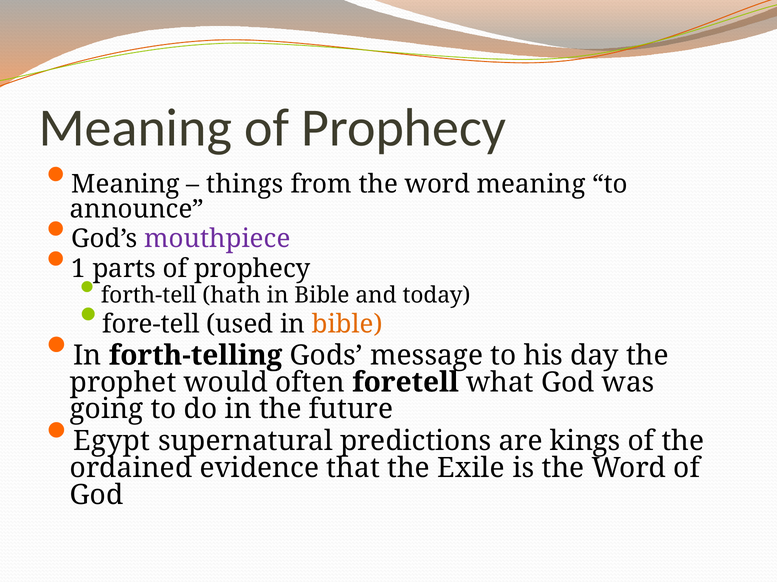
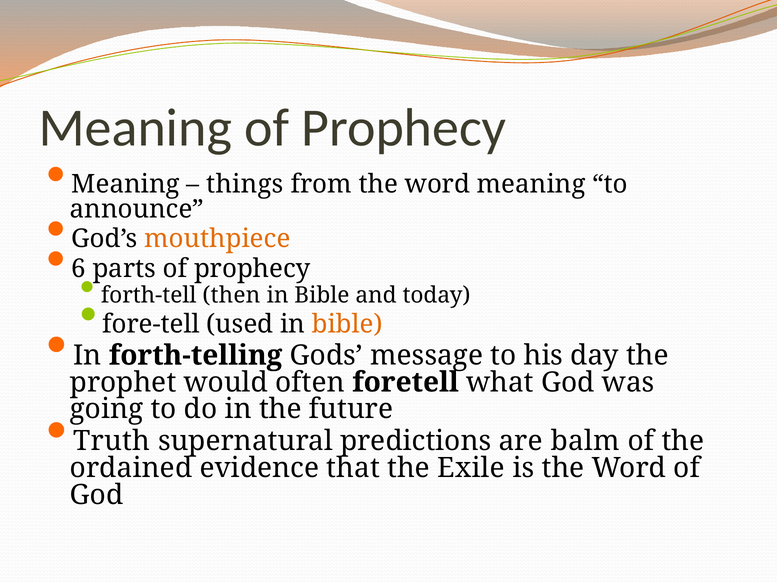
mouthpiece colour: purple -> orange
1: 1 -> 6
hath: hath -> then
Egypt: Egypt -> Truth
kings: kings -> balm
